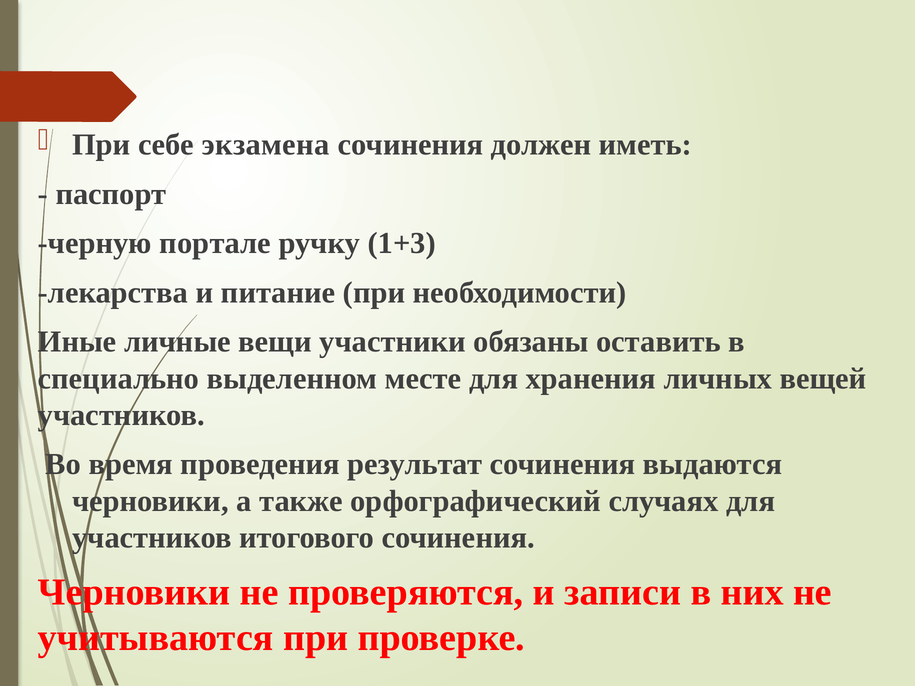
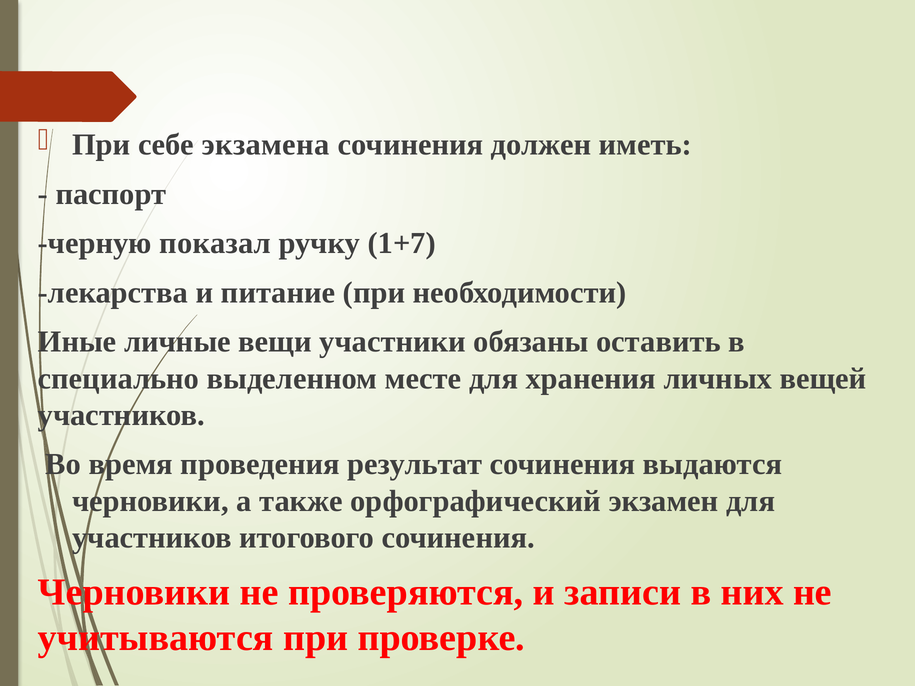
портале: портале -> показал
1+3: 1+3 -> 1+7
случаях: случаях -> экзамен
